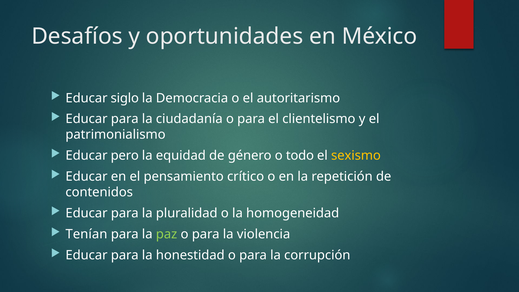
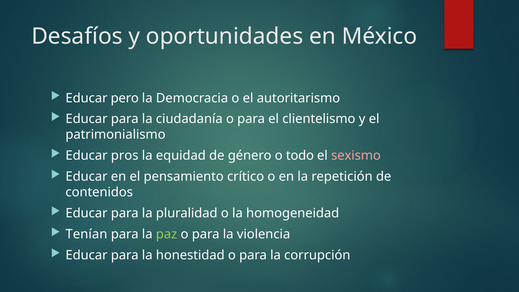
siglo: siglo -> pero
pero: pero -> pros
sexismo colour: yellow -> pink
